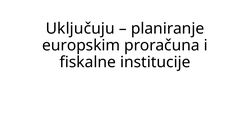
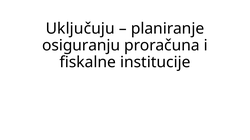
europskim: europskim -> osiguranju
